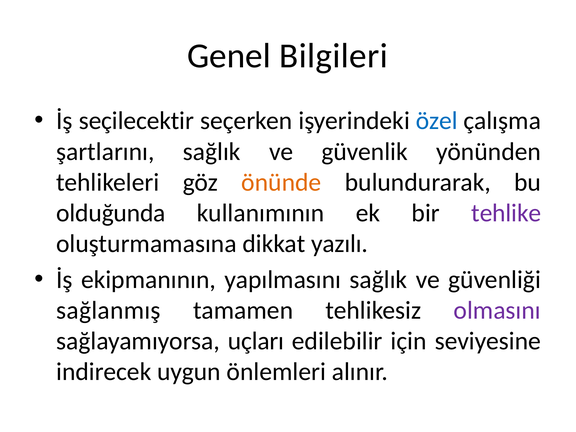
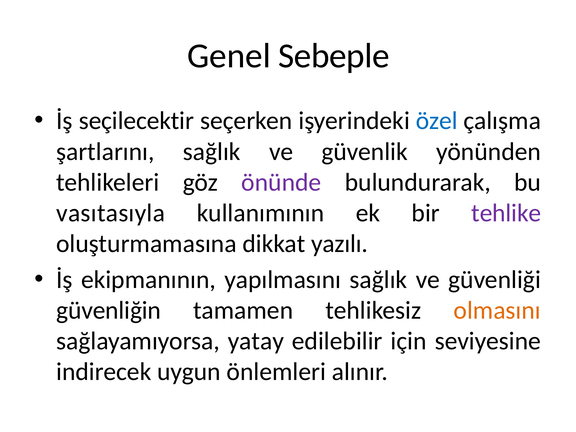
Bilgileri: Bilgileri -> Sebeple
önünde colour: orange -> purple
olduğunda: olduğunda -> vasıtasıyla
sağlanmış: sağlanmış -> güvenliğin
olmasını colour: purple -> orange
uçları: uçları -> yatay
